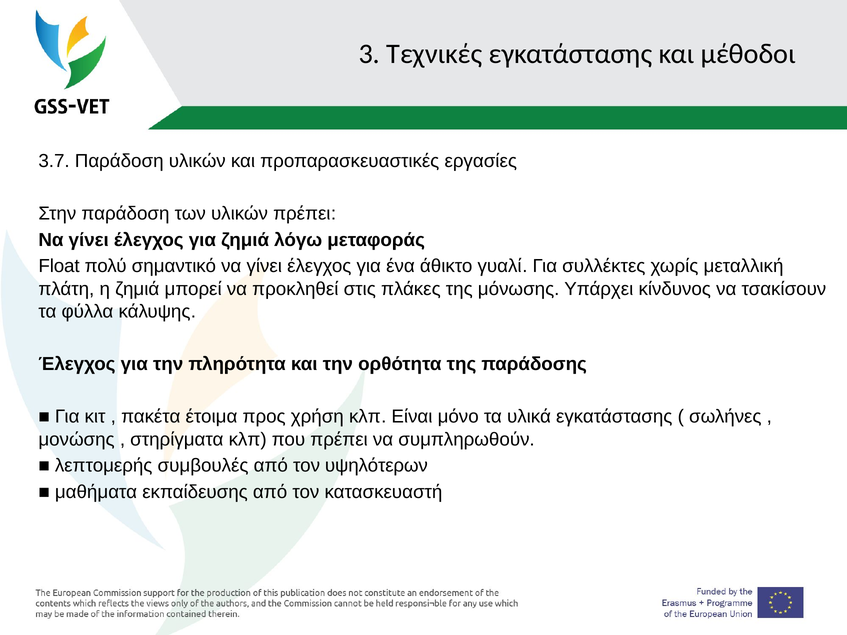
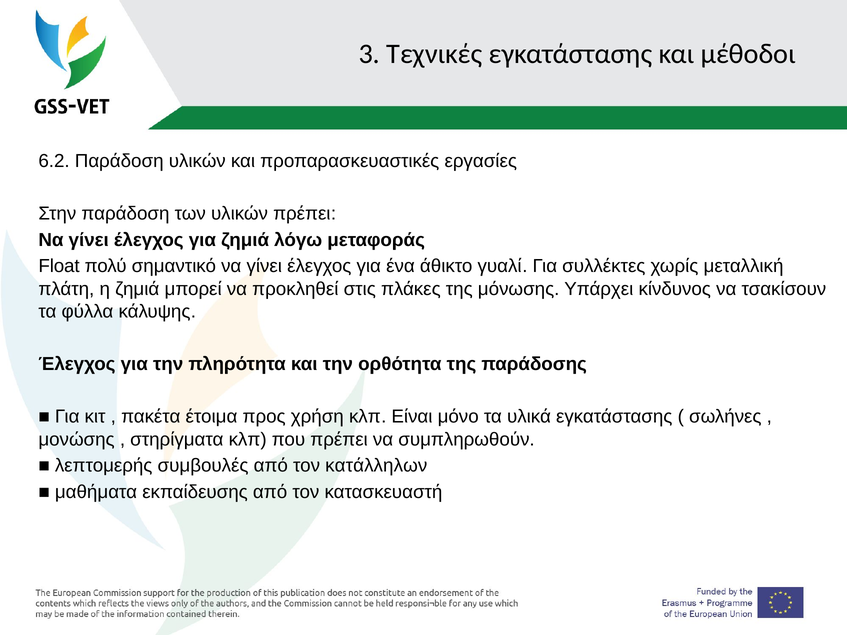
3.7: 3.7 -> 6.2
υψηλότερων: υψηλότερων -> κατάλληλων
